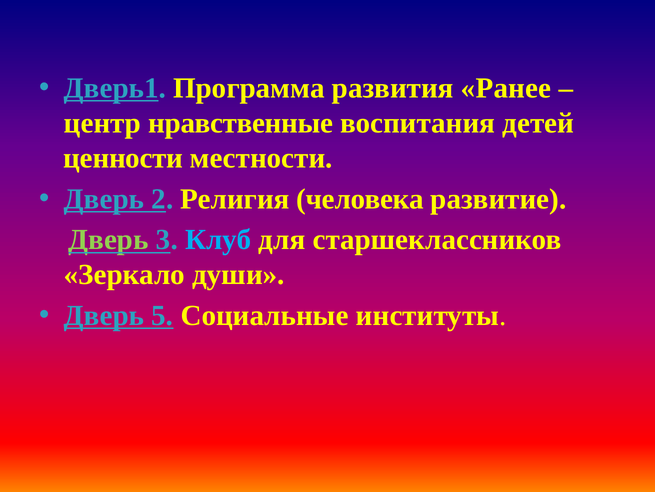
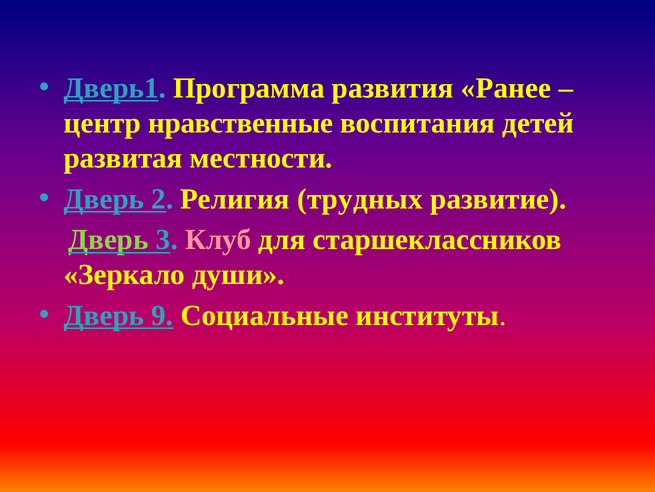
ценности: ценности -> развитая
человека: человека -> трудных
Клуб colour: light blue -> pink
5: 5 -> 9
